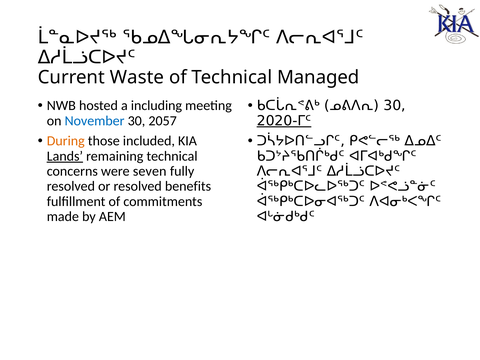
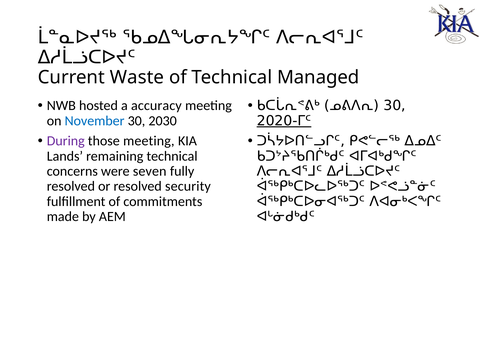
including: including -> accuracy
2057: 2057 -> 2030
During colour: orange -> purple
those included: included -> meeting
Lands underline: present -> none
benefits: benefits -> security
